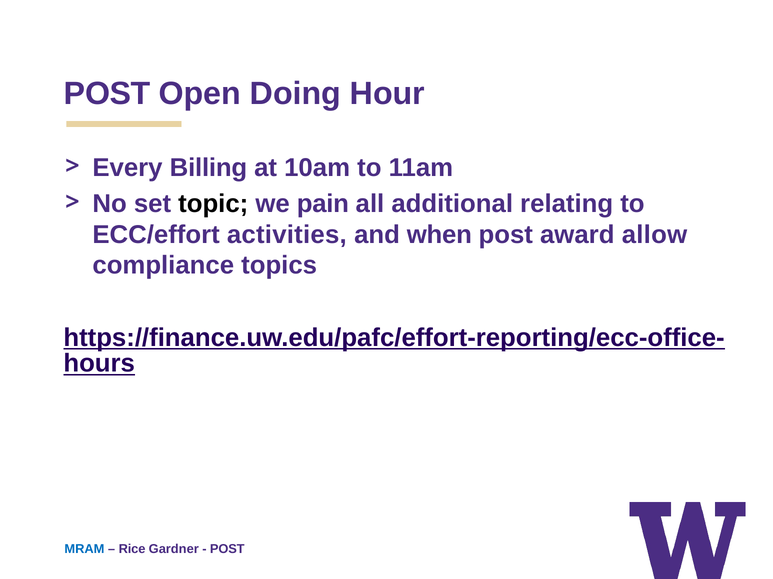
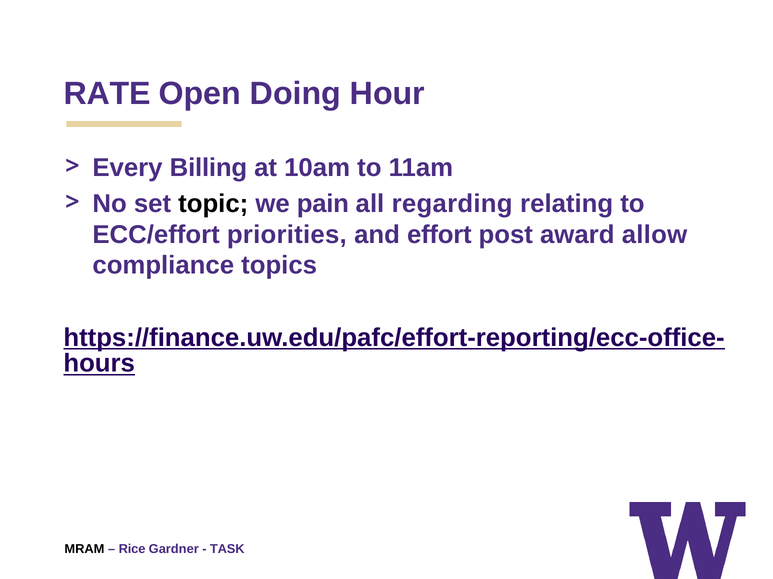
POST at (107, 94): POST -> RATE
additional: additional -> regarding
activities: activities -> priorities
when: when -> effort
MRAM colour: blue -> black
POST at (227, 550): POST -> TASK
